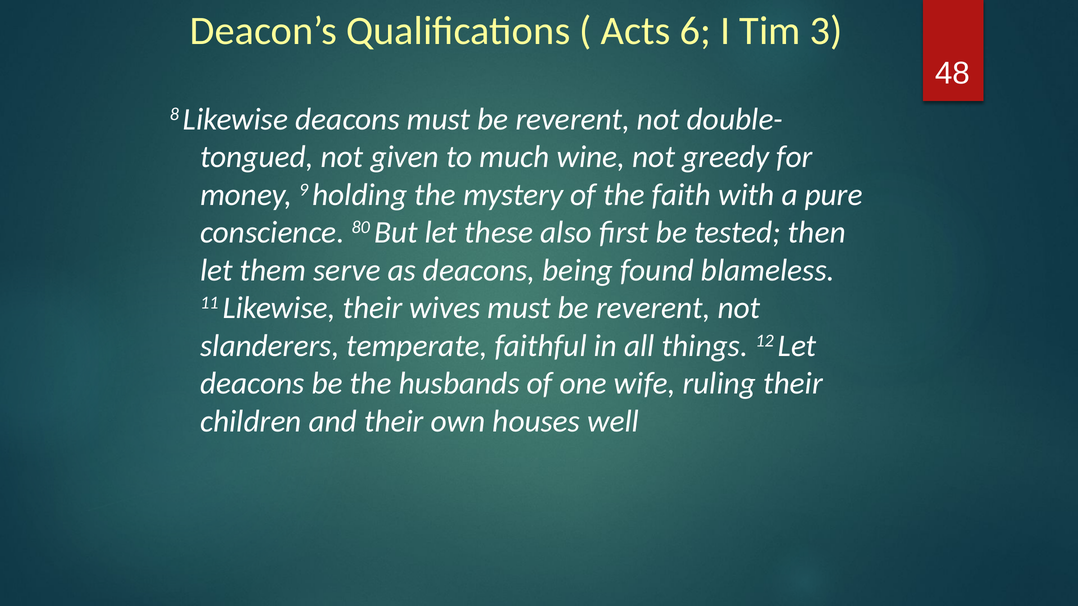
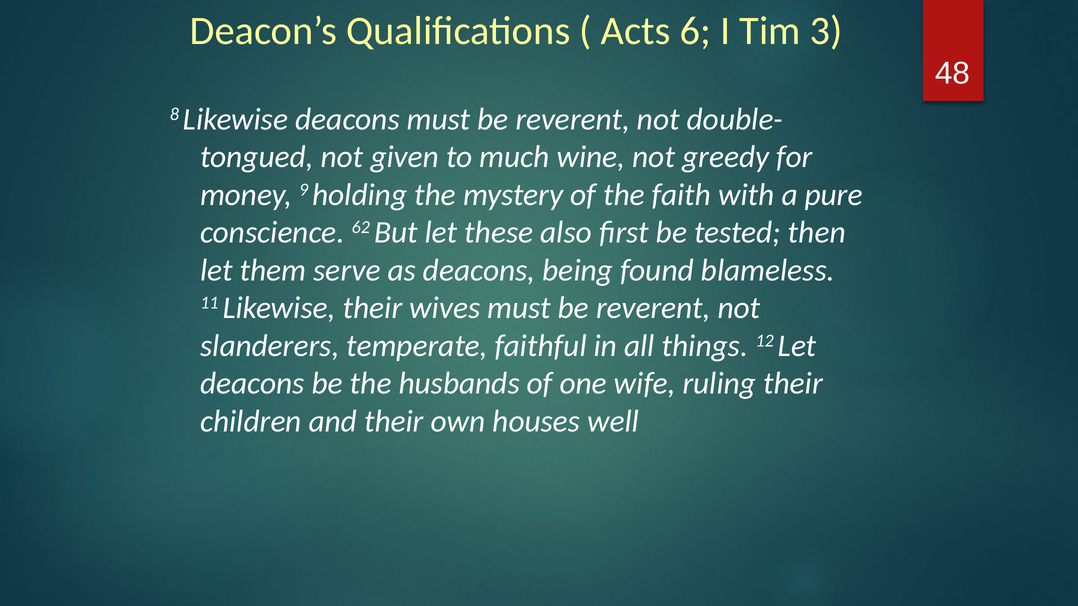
80: 80 -> 62
